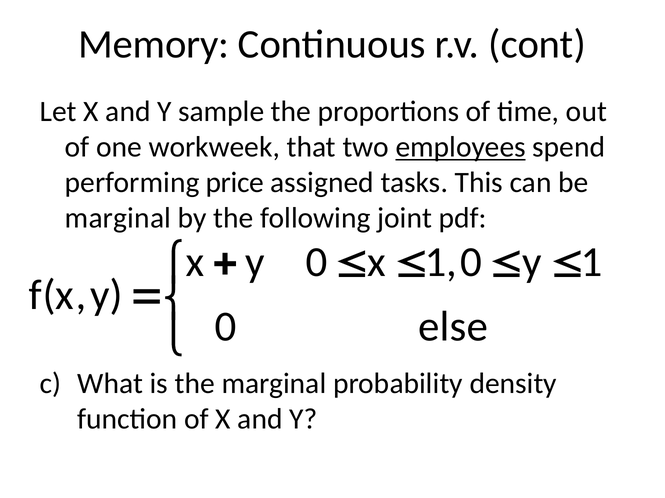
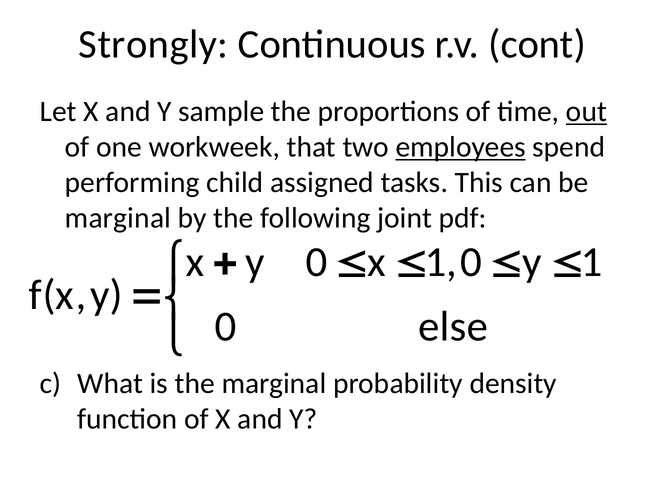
Memory: Memory -> Strongly
out underline: none -> present
price: price -> child
